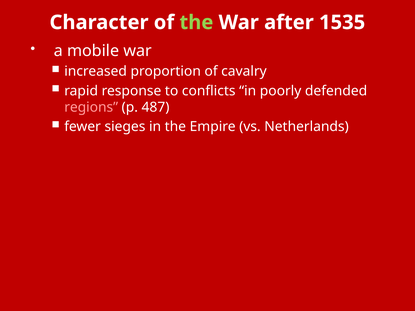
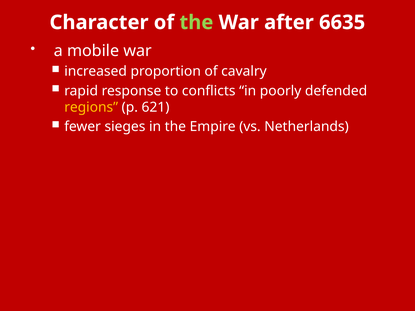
1535: 1535 -> 6635
regions colour: pink -> yellow
487: 487 -> 621
